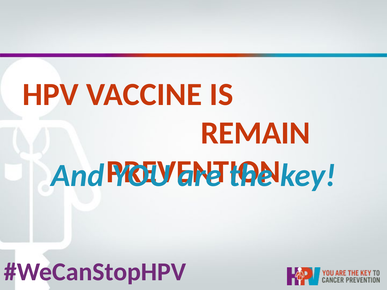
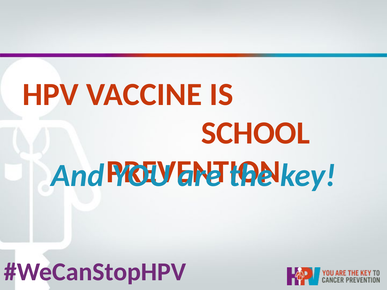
REMAIN: REMAIN -> SCHOOL
